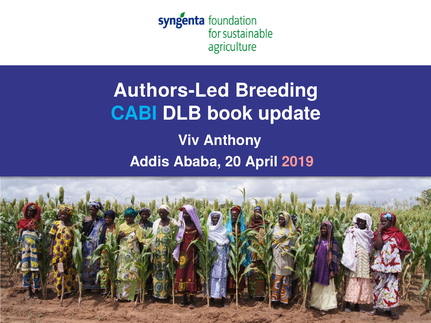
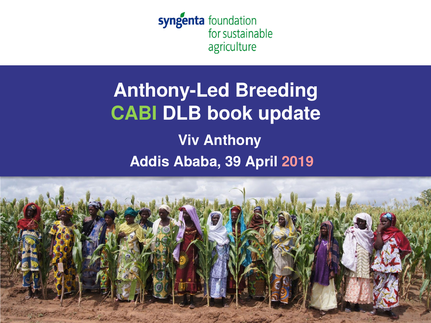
Authors-Led: Authors-Led -> Anthony-Led
CABI colour: light blue -> light green
20: 20 -> 39
